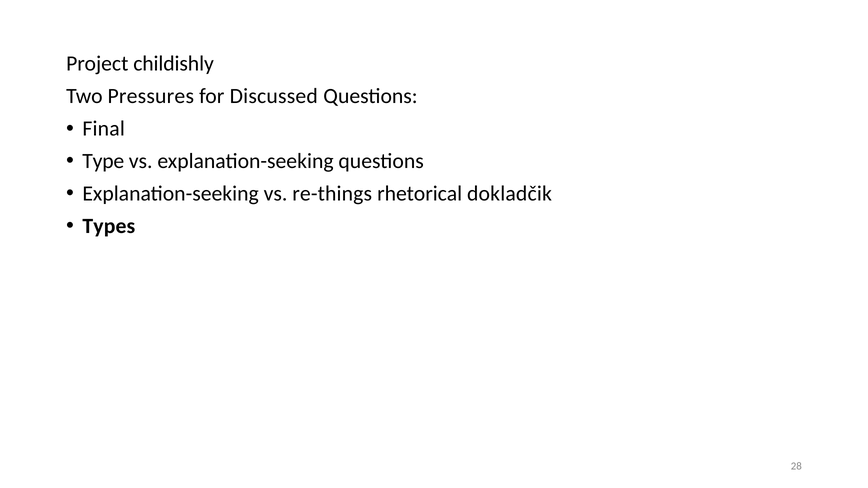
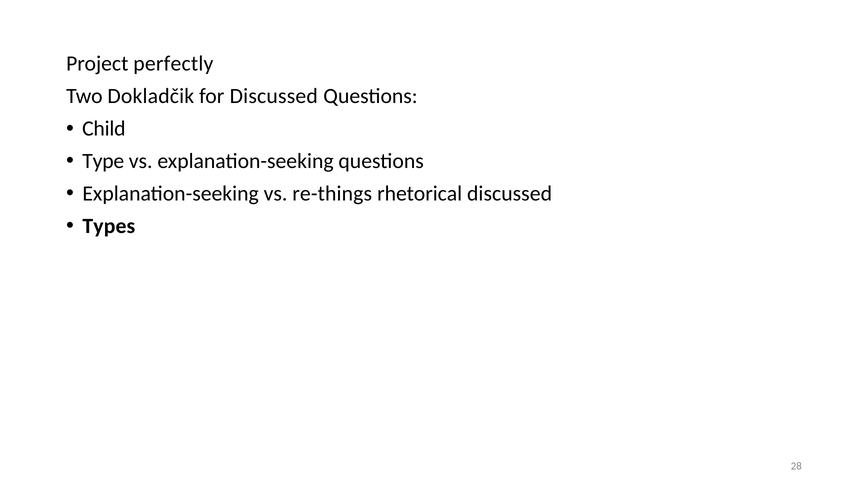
childishly: childishly -> perfectly
Pressures: Pressures -> Dokladčik
Final: Final -> Child
rhetorical dokladčik: dokladčik -> discussed
